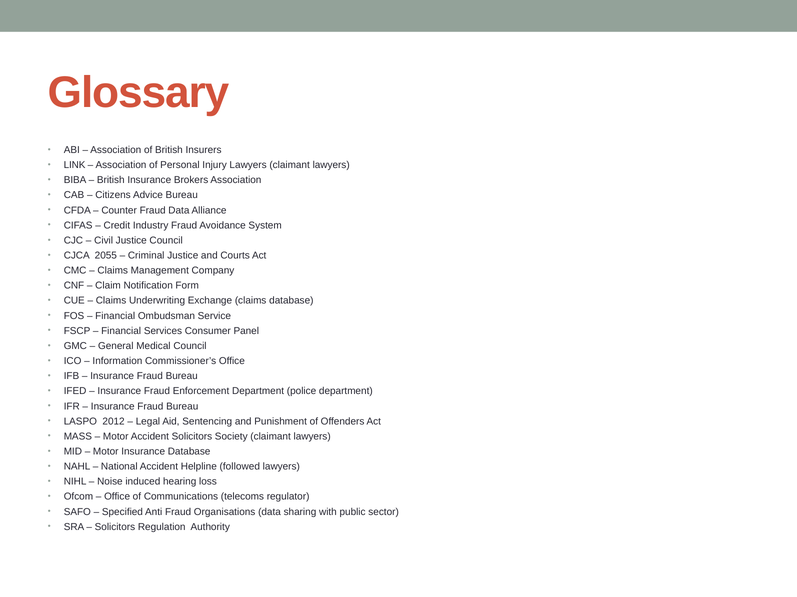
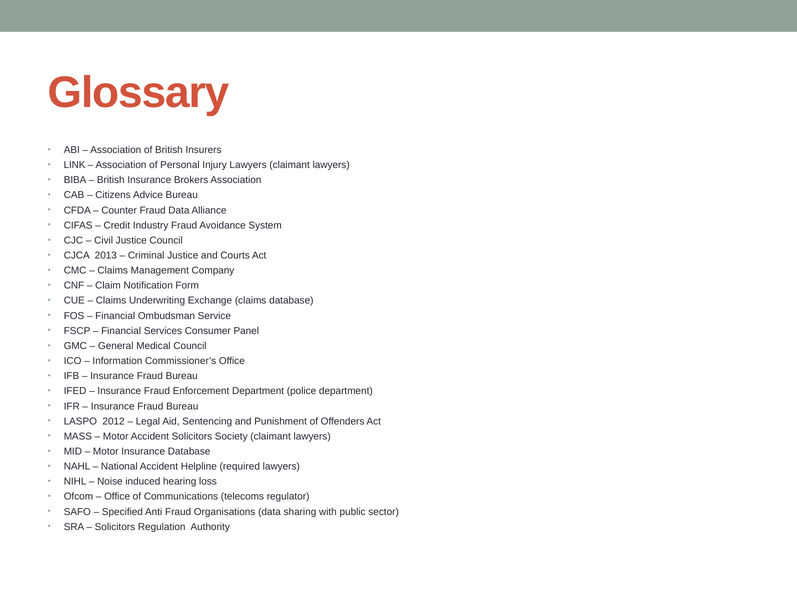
2055: 2055 -> 2013
followed: followed -> required
